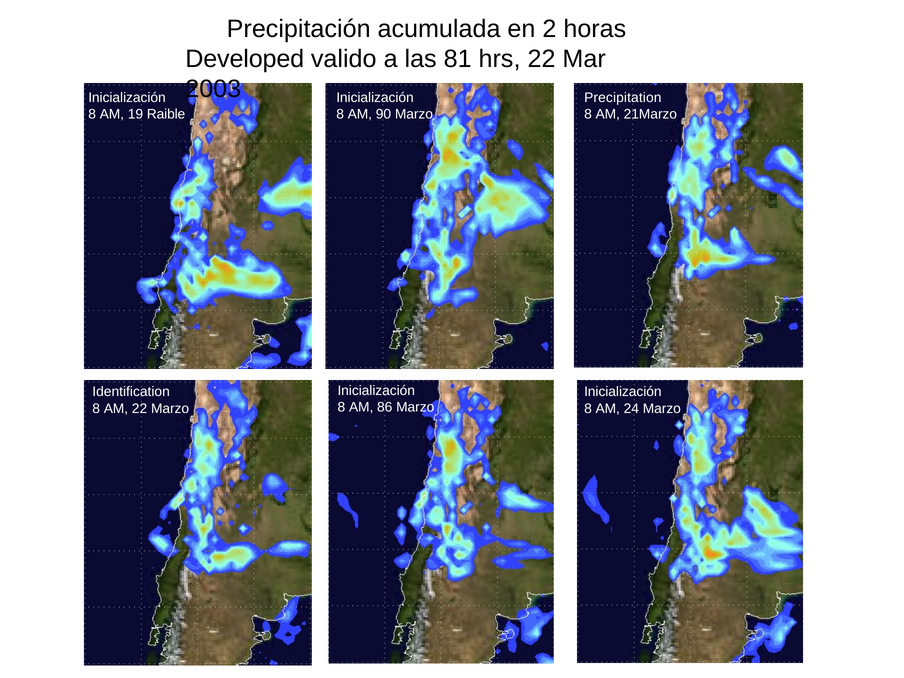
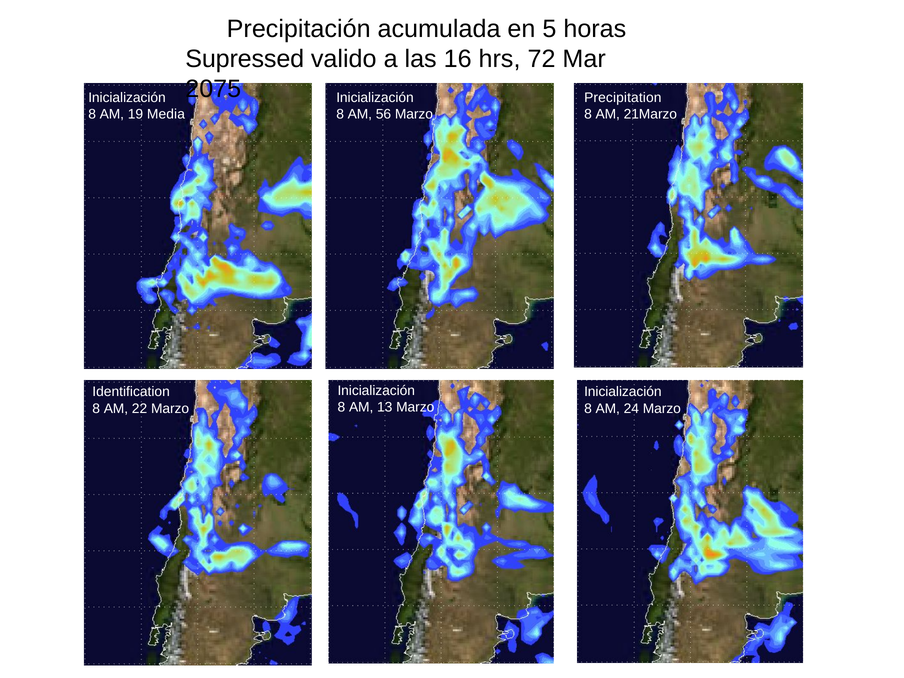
2: 2 -> 5
Developed: Developed -> Supressed
81: 81 -> 16
hrs 22: 22 -> 72
2003: 2003 -> 2075
Raible: Raible -> Media
90: 90 -> 56
86: 86 -> 13
